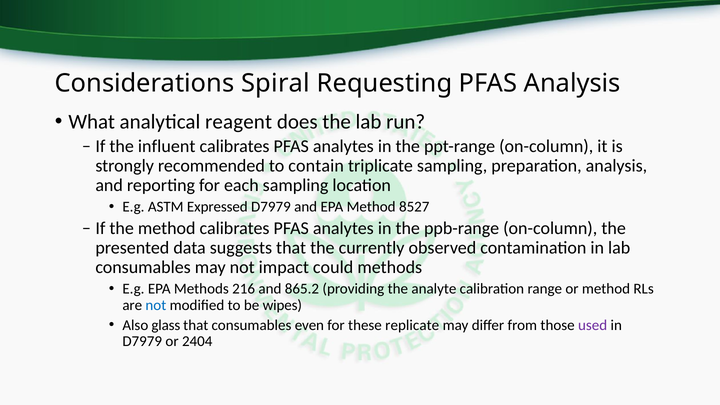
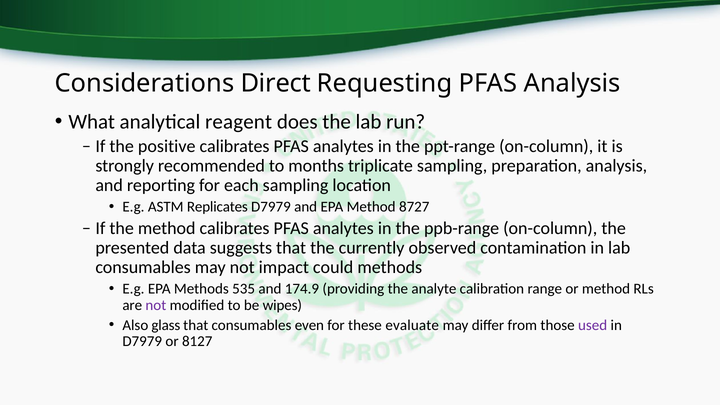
Spiral: Spiral -> Direct
influent: influent -> positive
contain: contain -> months
Expressed: Expressed -> Replicates
8527: 8527 -> 8727
216: 216 -> 535
865.2: 865.2 -> 174.9
not at (156, 305) colour: blue -> purple
replicate: replicate -> evaluate
2404: 2404 -> 8127
